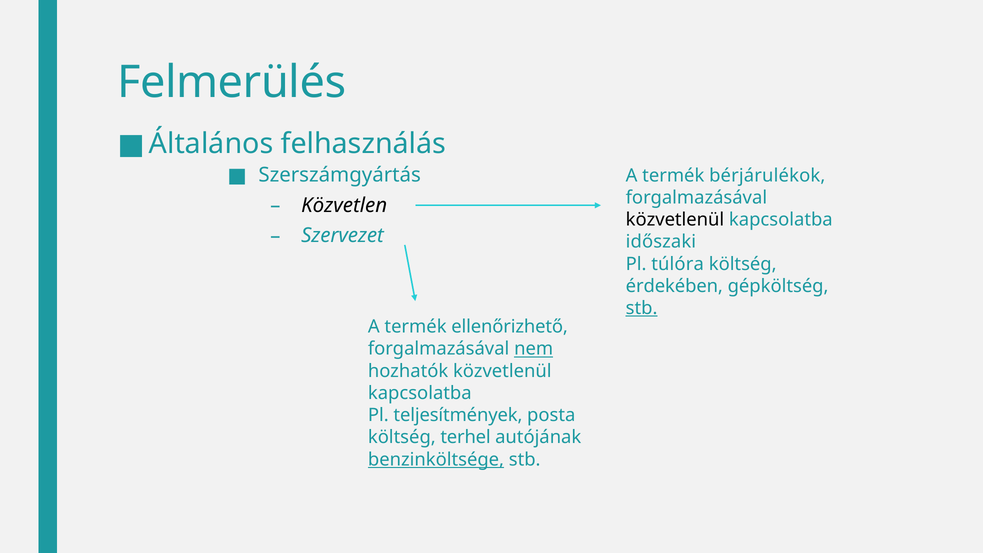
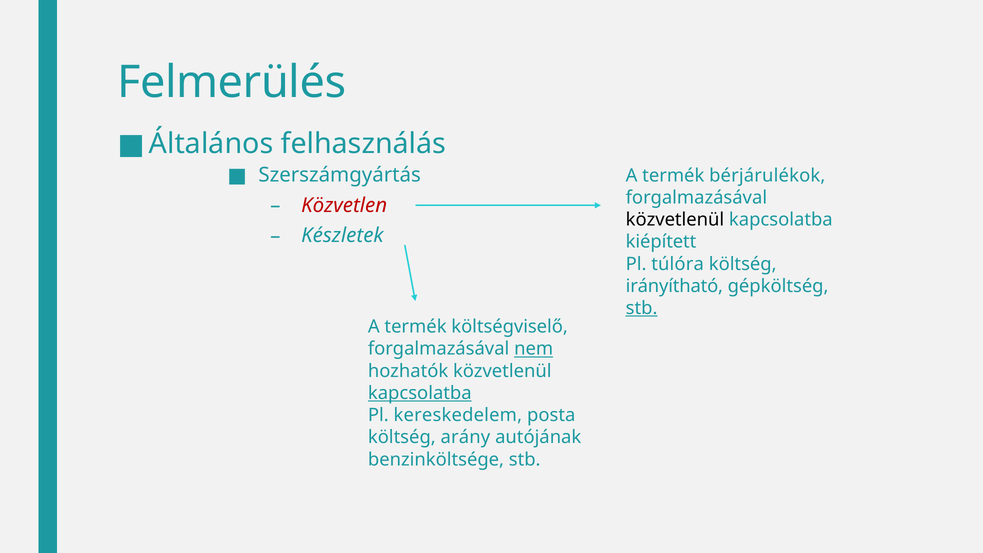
Közvetlen colour: black -> red
Szervezet: Szervezet -> Készletek
időszaki: időszaki -> kiépített
érdekében: érdekében -> irányítható
ellenőrizhető: ellenőrizhető -> költségviselő
kapcsolatba at (420, 393) underline: none -> present
teljesítmények: teljesítmények -> kereskedelem
terhel: terhel -> arány
benzinköltsége underline: present -> none
